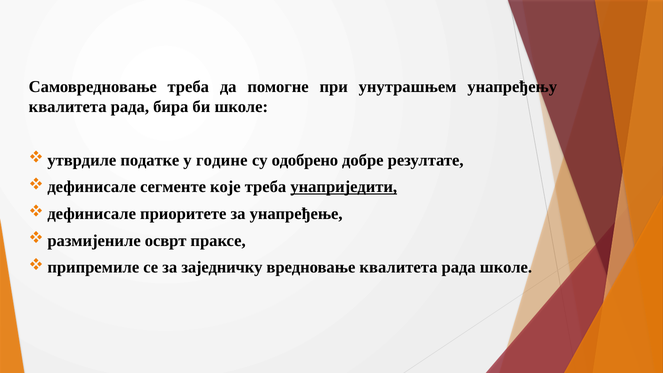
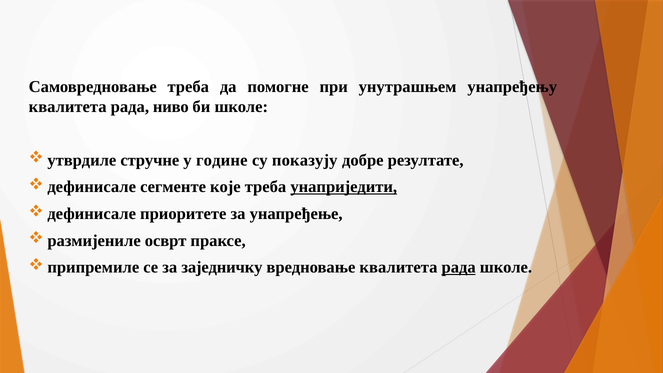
бира: бира -> ниво
податке: податке -> стручне
одобрено: одобрено -> показују
рада at (459, 267) underline: none -> present
